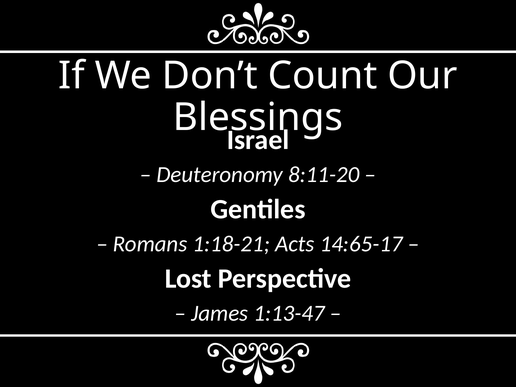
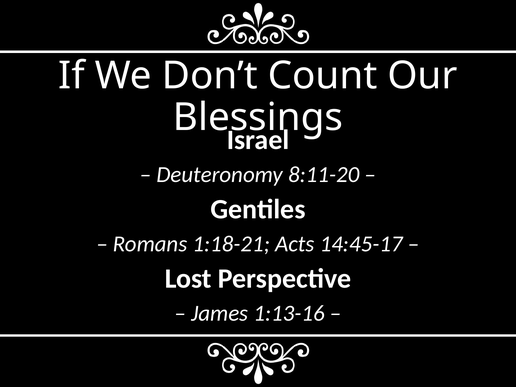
14:65-17: 14:65-17 -> 14:45-17
1:13-47: 1:13-47 -> 1:13-16
